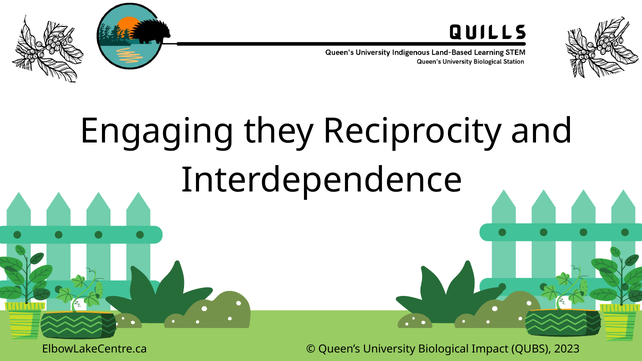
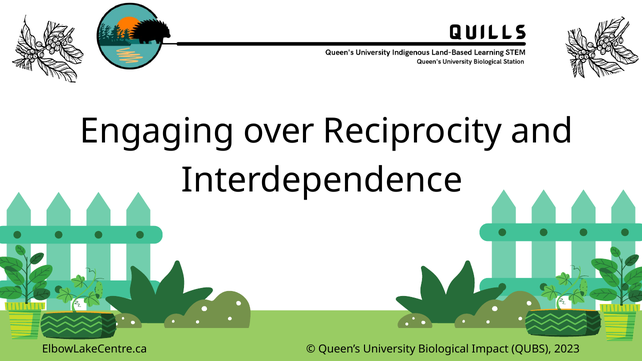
they: they -> over
